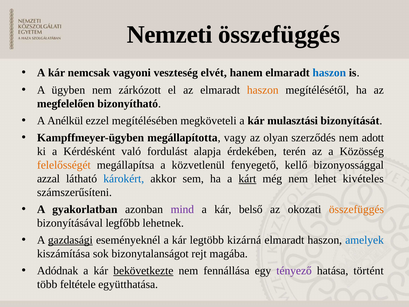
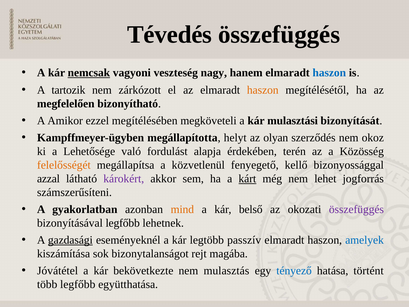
Nemzeti: Nemzeti -> Tévedés
nemcsak underline: none -> present
elvét: elvét -> nagy
ügyben: ügyben -> tartozik
Anélkül: Anélkül -> Amikor
vagy: vagy -> helyt
adott: adott -> okoz
Kérdésként: Kérdésként -> Lehetősége
károkért colour: blue -> purple
kivételes: kivételes -> jogforrás
mind colour: purple -> orange
összefüggés at (356, 209) colour: orange -> purple
kizárná: kizárná -> passzív
Adódnak: Adódnak -> Jóvátétel
bekövetkezte underline: present -> none
fennállása: fennállása -> mulasztás
tényező colour: purple -> blue
több feltétele: feltétele -> legfőbb
